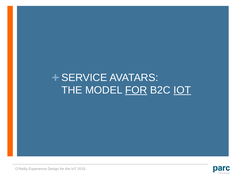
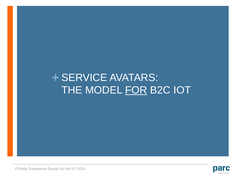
IOT at (182, 90) underline: present -> none
